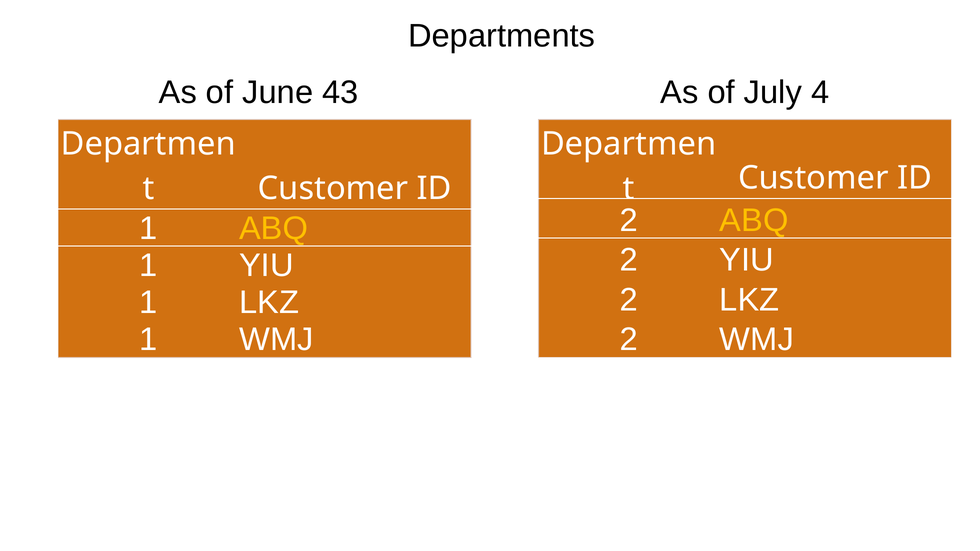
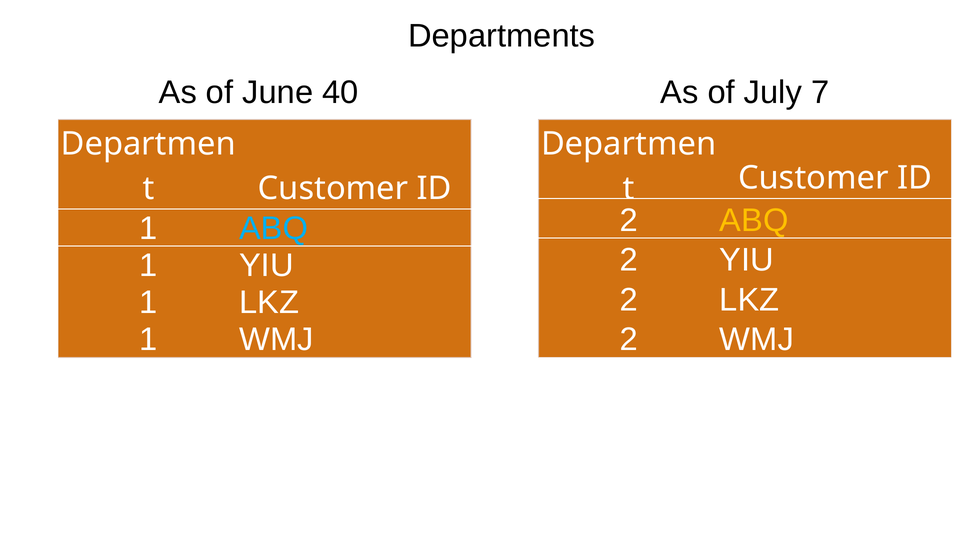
43: 43 -> 40
4: 4 -> 7
ABQ at (274, 228) colour: yellow -> light blue
